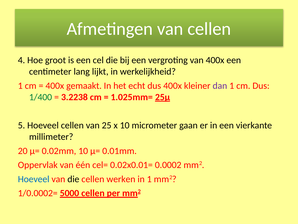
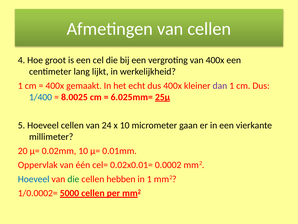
1/400 colour: green -> blue
3.2238: 3.2238 -> 8.0025
1.025mm=: 1.025mm= -> 6.025mm=
25: 25 -> 24
die at (73, 179) colour: black -> green
werken: werken -> hebben
